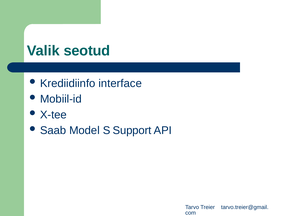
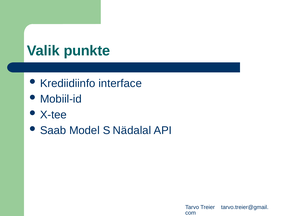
seotud: seotud -> punkte
Support: Support -> Nädalal
